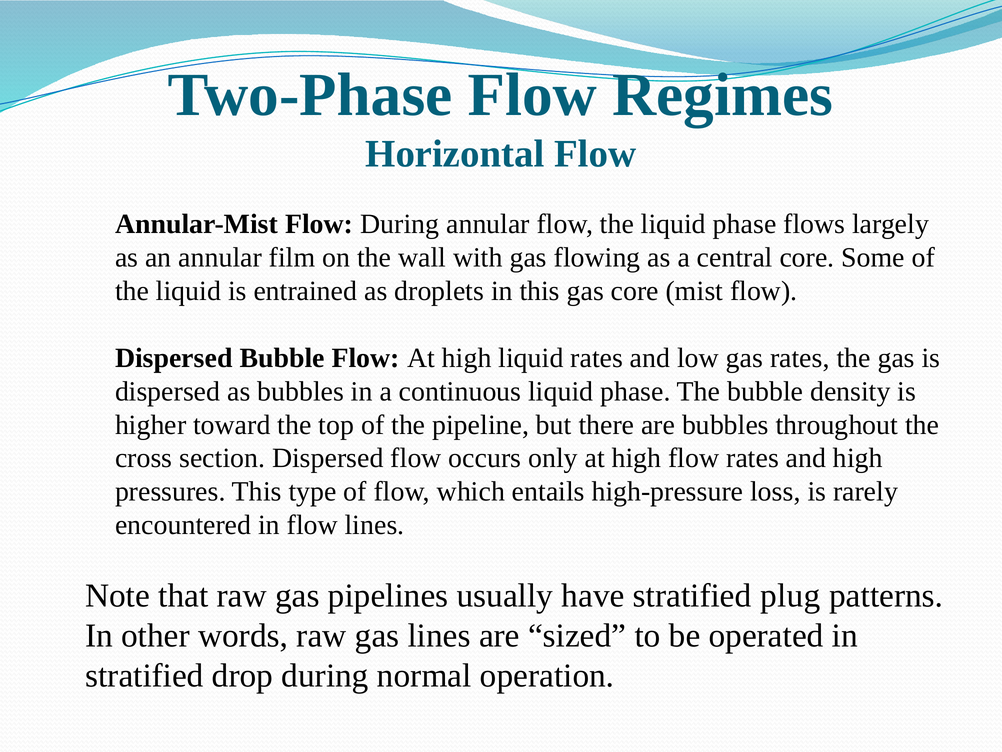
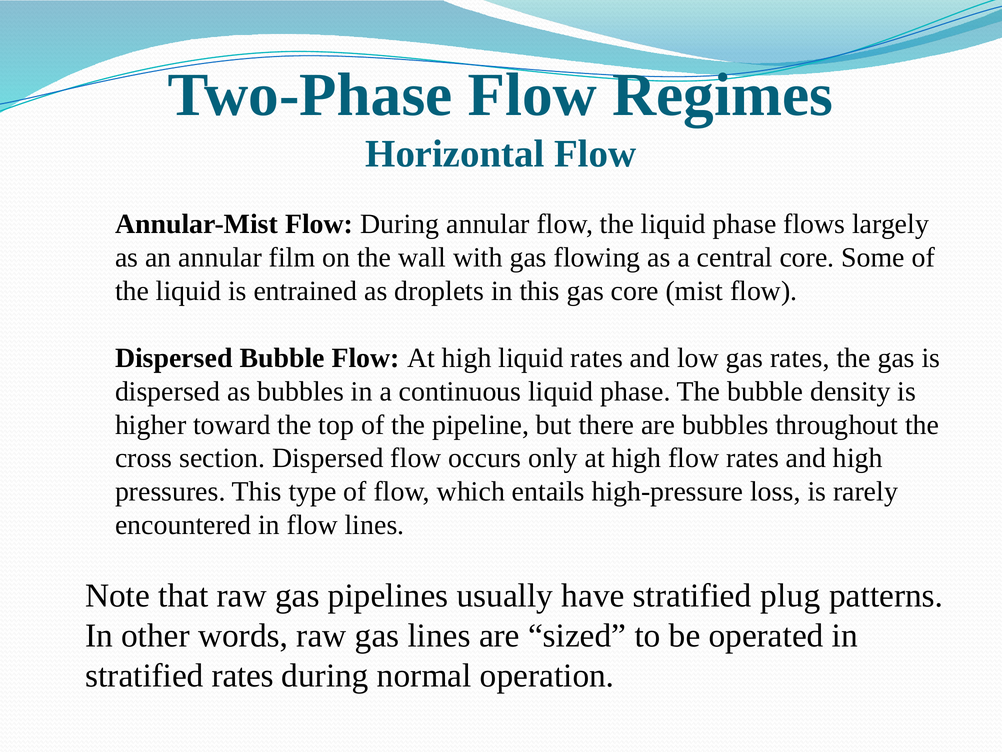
stratified drop: drop -> rates
